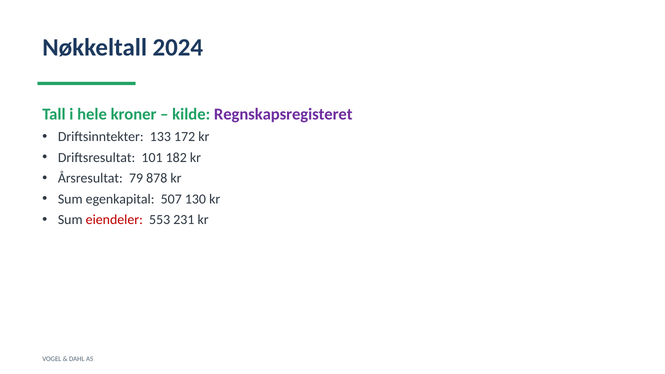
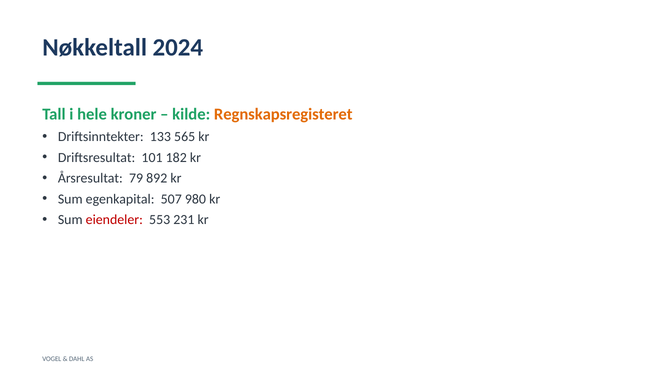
Regnskapsregisteret colour: purple -> orange
172: 172 -> 565
878: 878 -> 892
130: 130 -> 980
